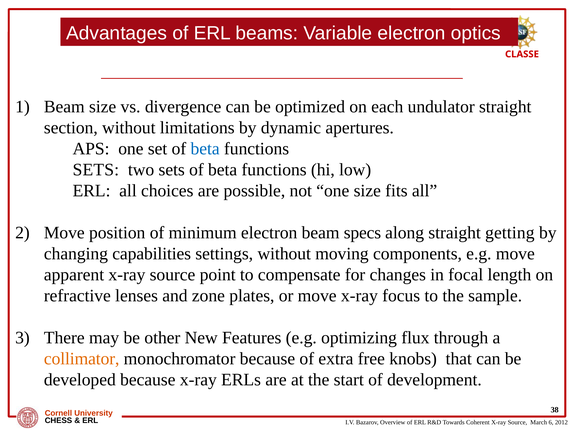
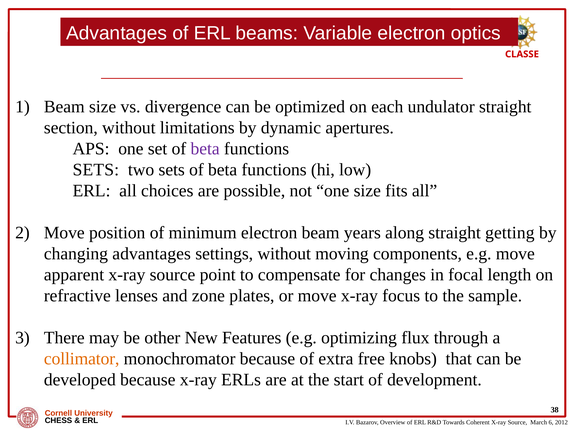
beta at (205, 149) colour: blue -> purple
specs: specs -> years
changing capabilities: capabilities -> advantages
